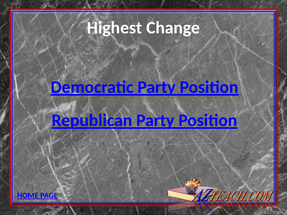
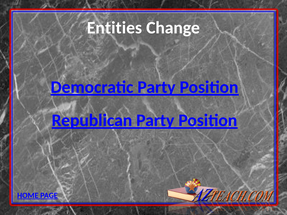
Highest: Highest -> Entities
